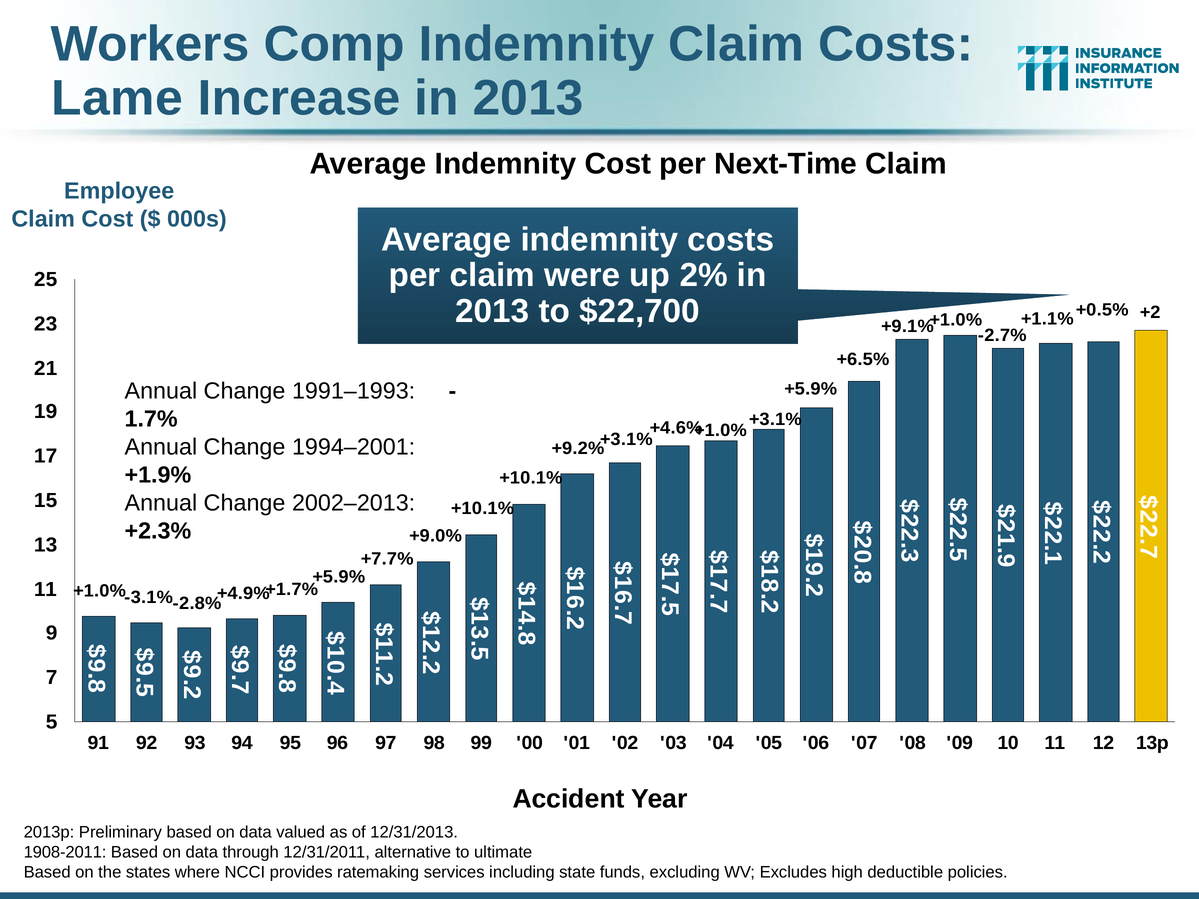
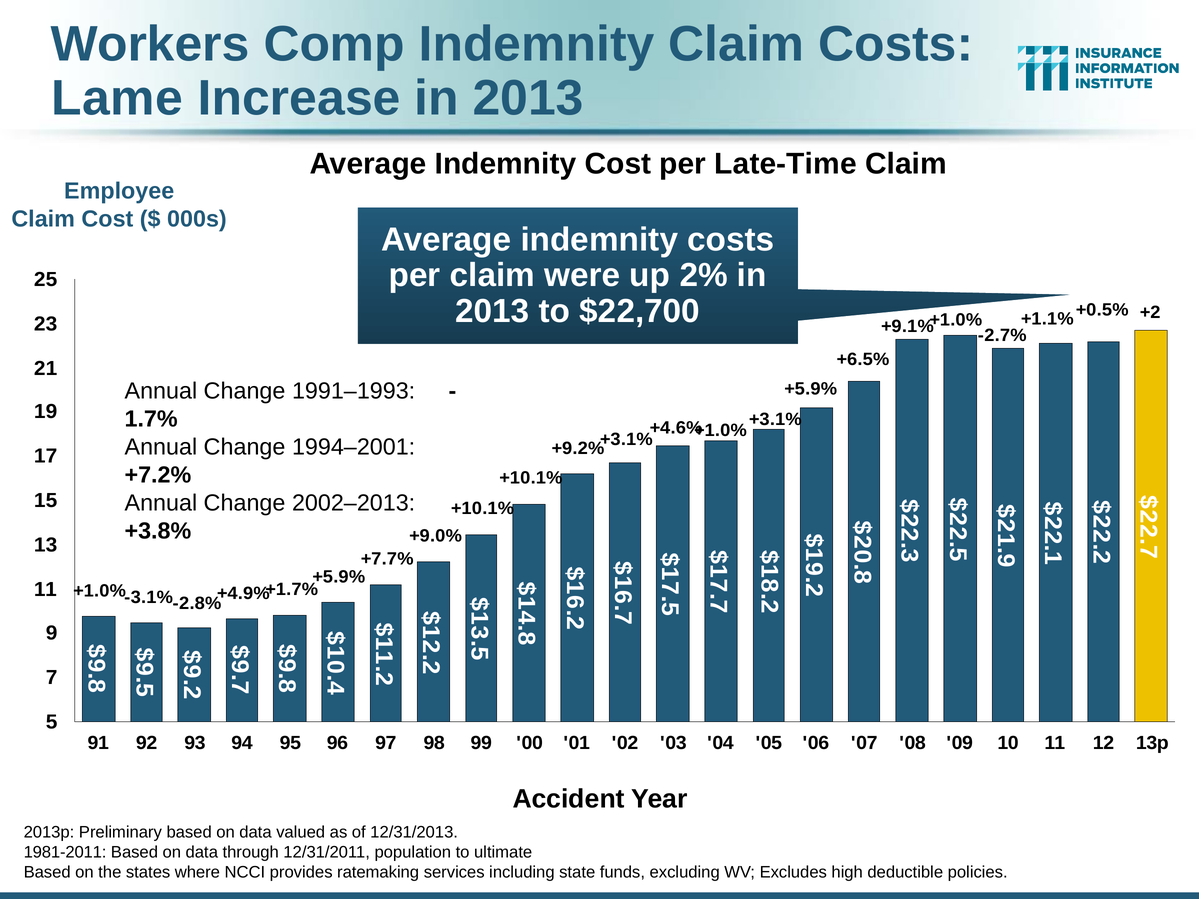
Next-Time: Next-Time -> Late-Time
+1.9%: +1.9% -> +7.2%
+2.3%: +2.3% -> +3.8%
1908-2011: 1908-2011 -> 1981-2011
alternative: alternative -> population
